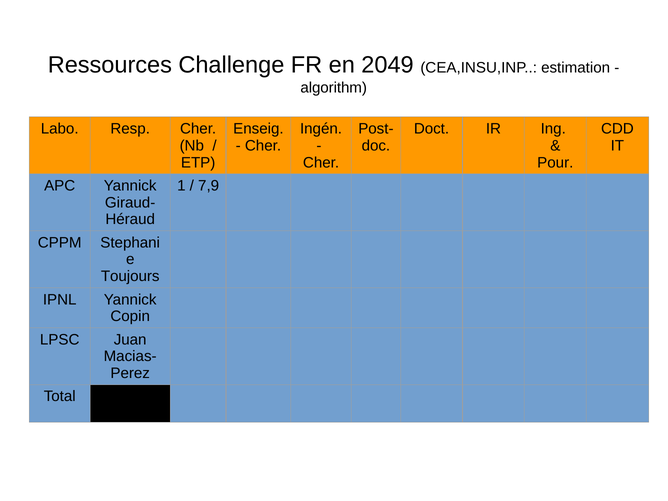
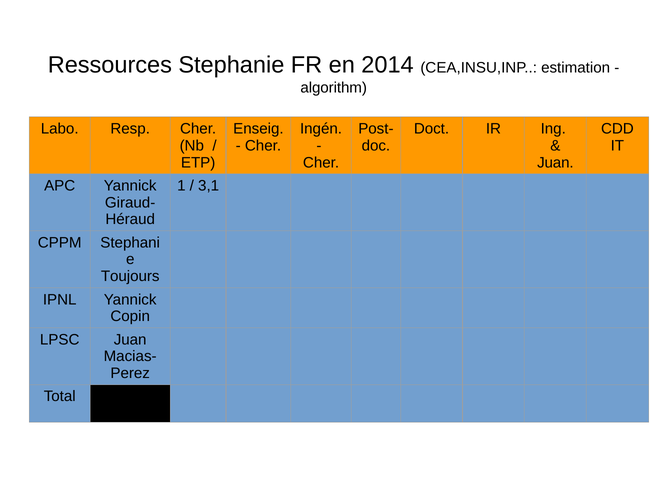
Challenge: Challenge -> Stephanie
2049: 2049 -> 2014
Pour at (555, 162): Pour -> Juan
7,9: 7,9 -> 3,1
